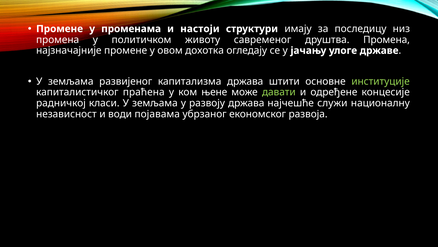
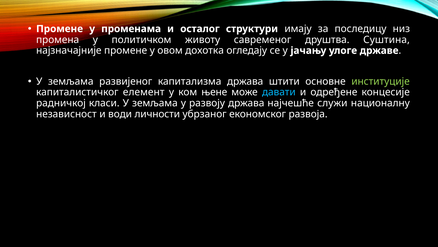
настоји: настоји -> осталог
друштва Промена: Промена -> Суштина
праћена: праћена -> елемент
давати colour: light green -> light blue
појавама: појавама -> личности
